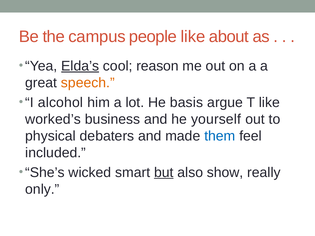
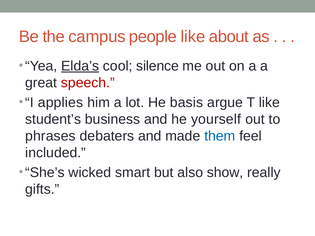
reason: reason -> silence
speech colour: orange -> red
alcohol: alcohol -> applies
worked’s: worked’s -> student’s
physical: physical -> phrases
but underline: present -> none
only: only -> gifts
